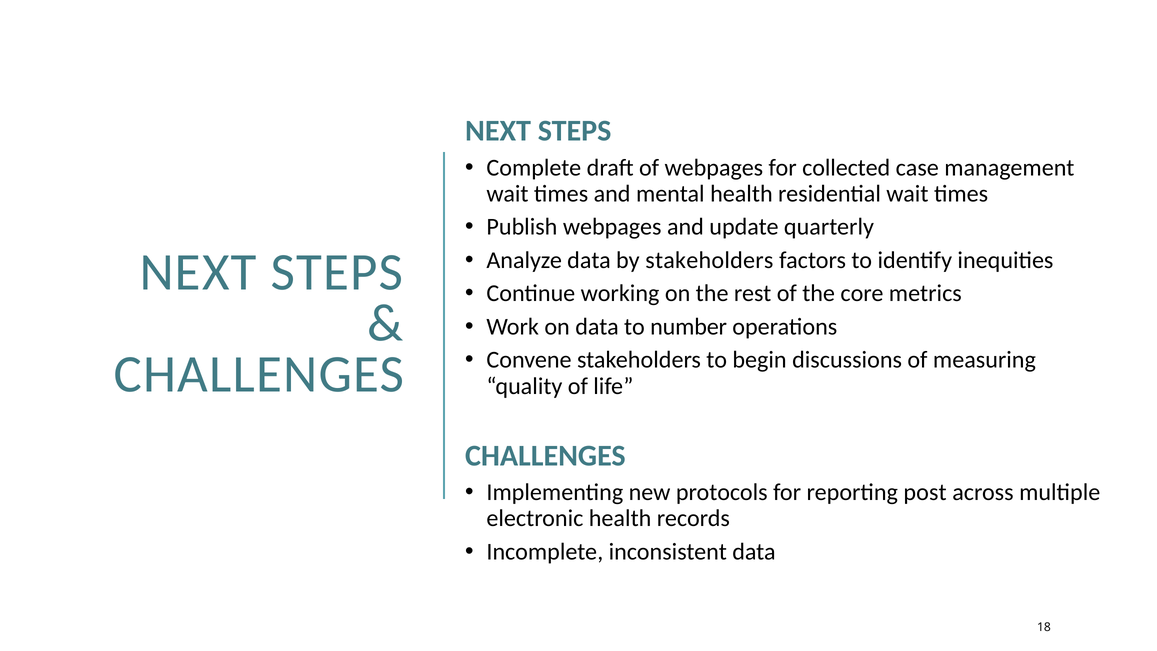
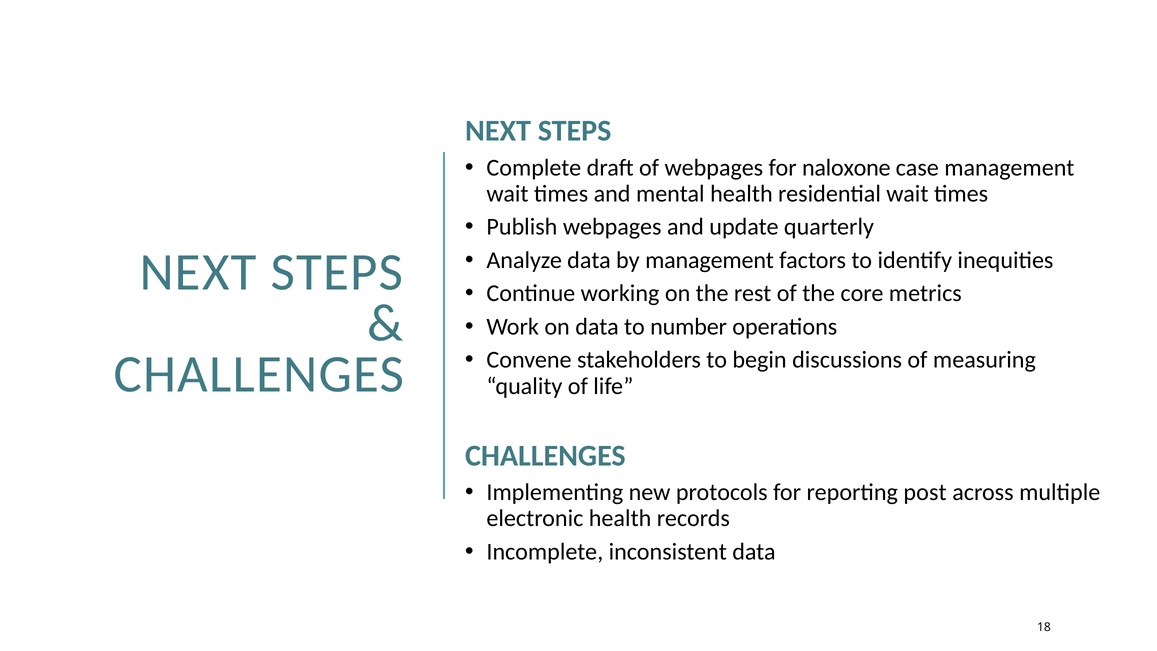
collected: collected -> naloxone
by stakeholders: stakeholders -> management
